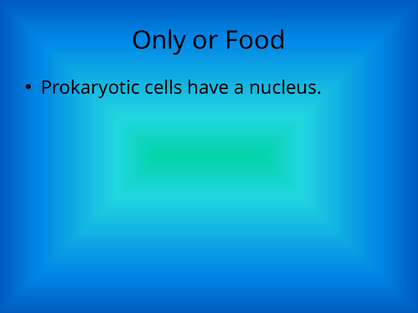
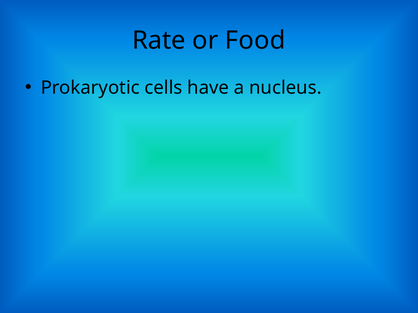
Only: Only -> Rate
